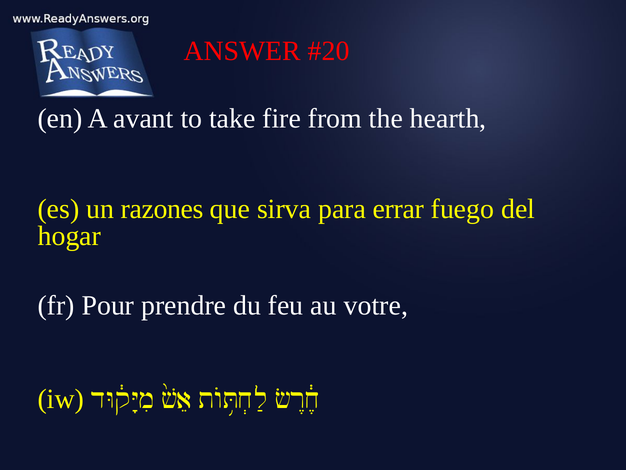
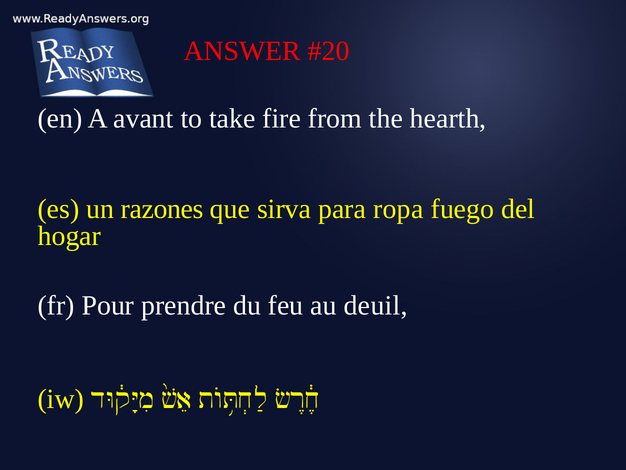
errar: errar -> ropa
votre: votre -> deuil
